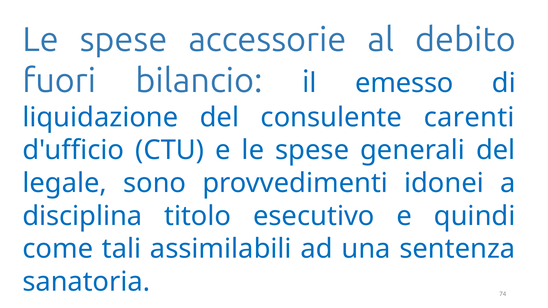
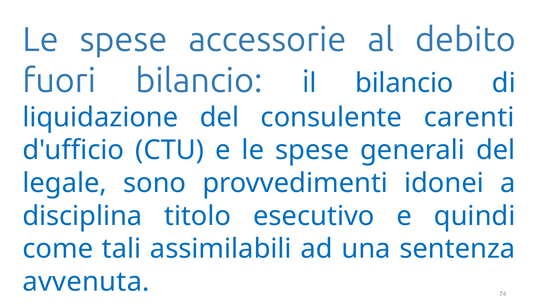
emesso at (404, 83): emesso -> bilancio
sanatoria: sanatoria -> avvenuta
